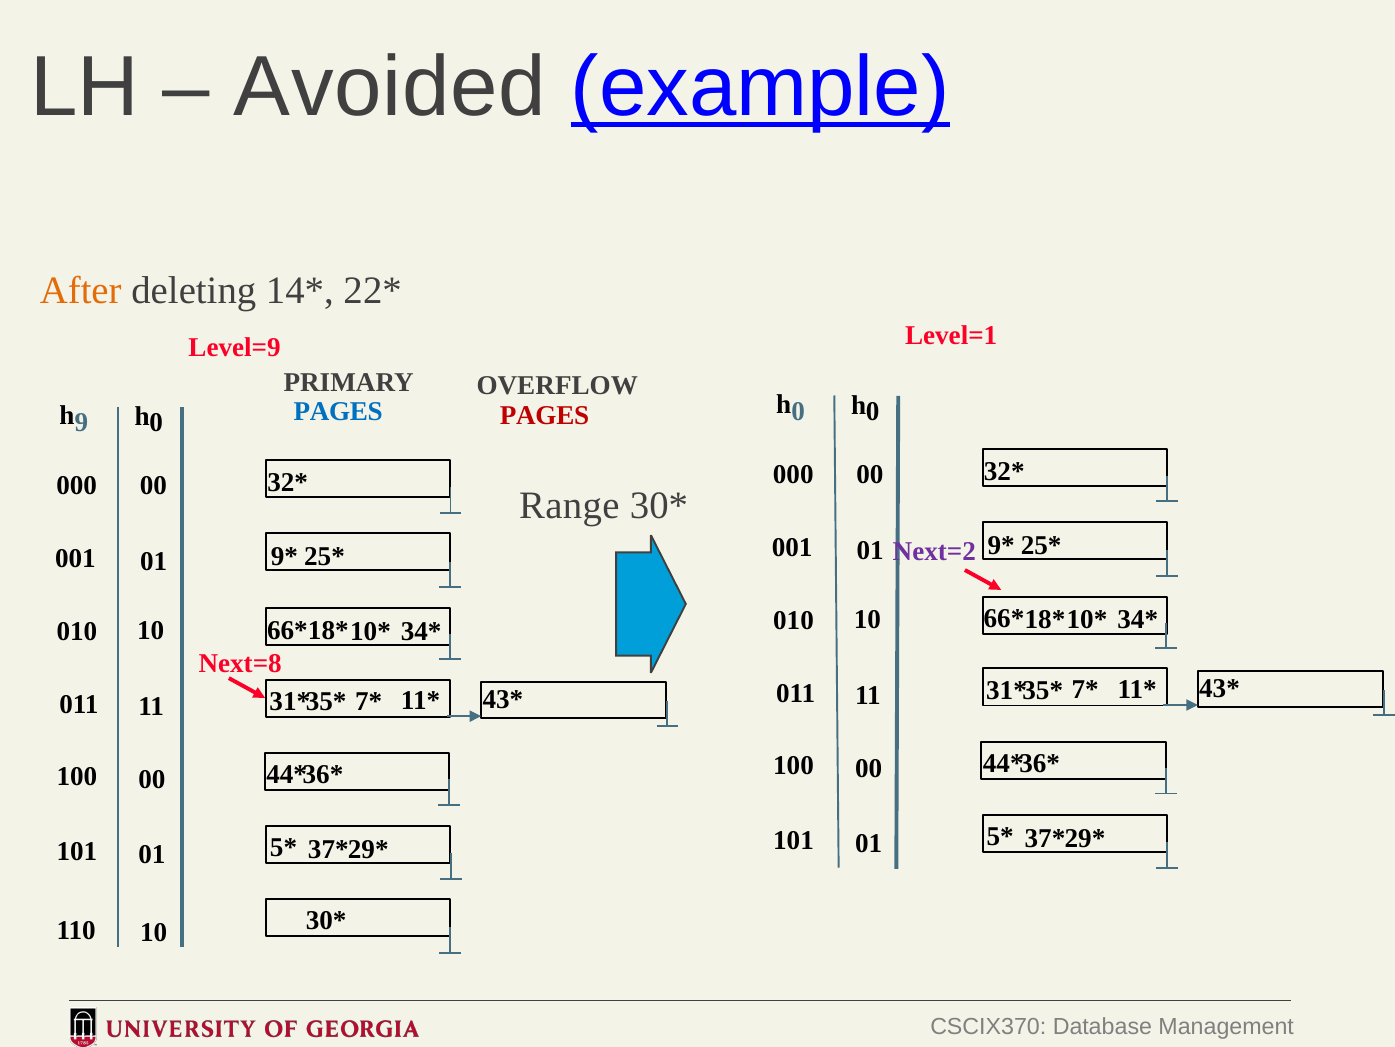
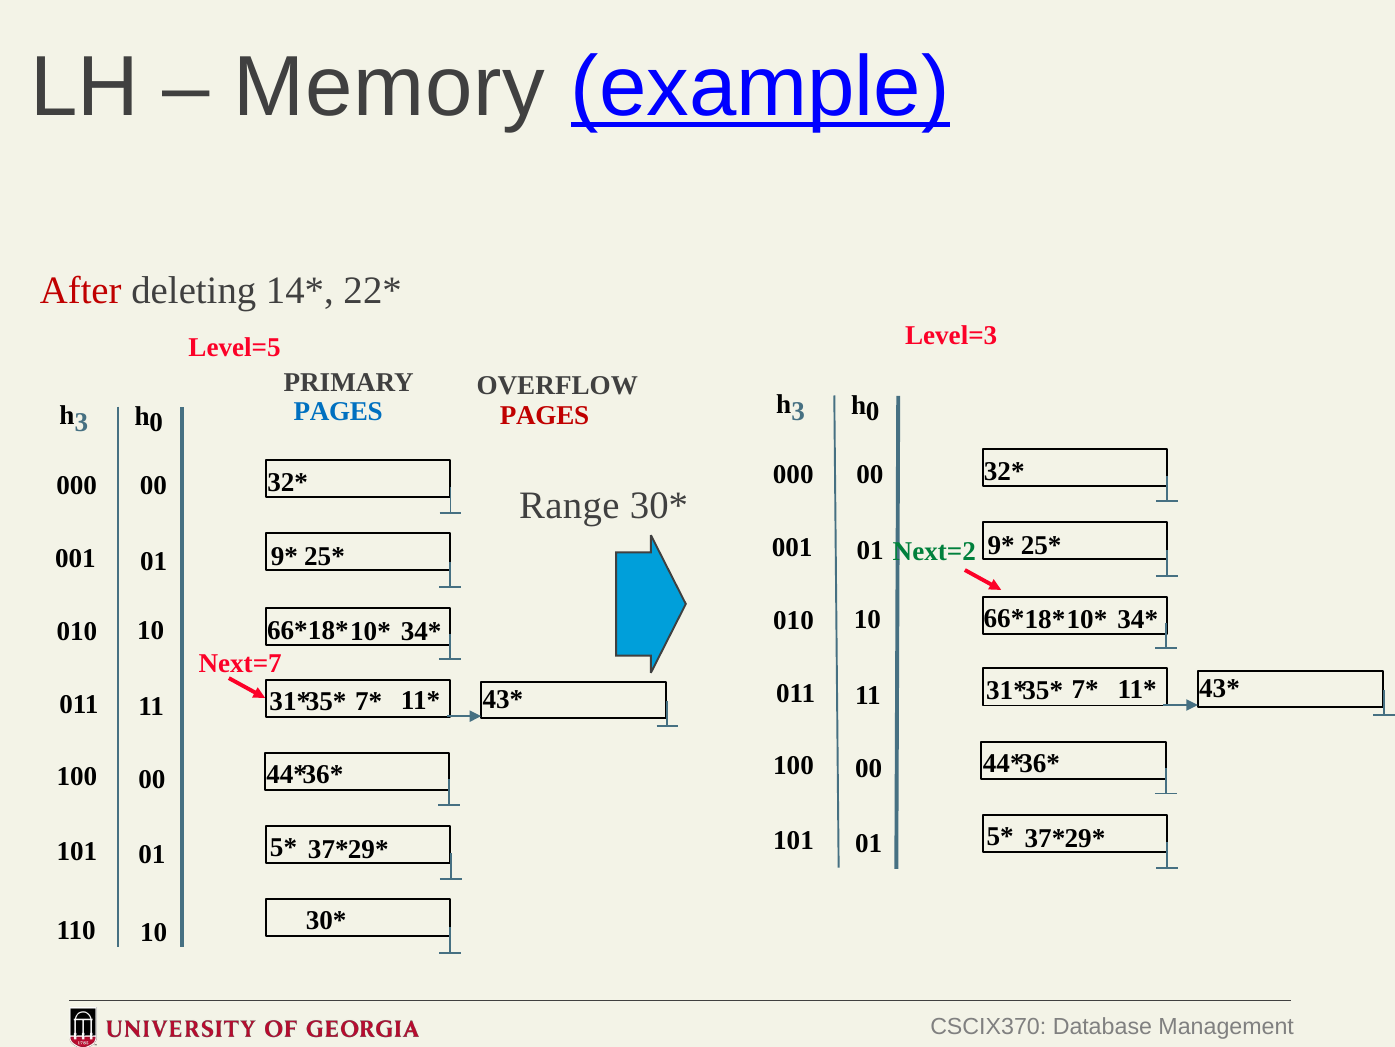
Avoided: Avoided -> Memory
After colour: orange -> red
Level=1: Level=1 -> Level=3
Level=9: Level=9 -> Level=5
0 at (798, 411): 0 -> 3
9 at (81, 423): 9 -> 3
Next=2 colour: purple -> green
Next=8: Next=8 -> Next=7
